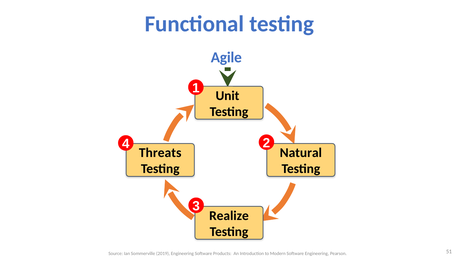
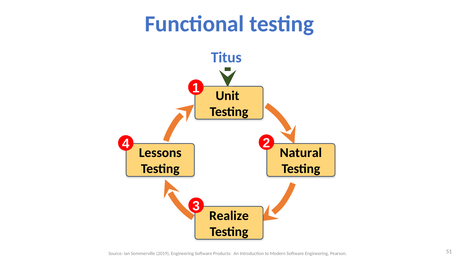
Agile: Agile -> Titus
Threats: Threats -> Lessons
